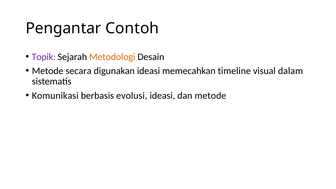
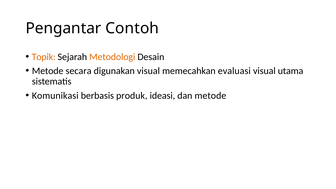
Topik colour: purple -> orange
digunakan ideasi: ideasi -> visual
timeline: timeline -> evaluasi
dalam: dalam -> utama
evolusi: evolusi -> produk
